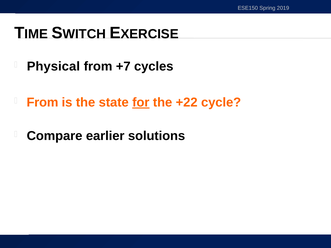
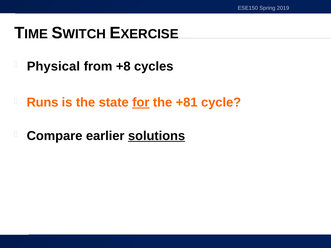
+7: +7 -> +8
From at (42, 103): From -> Runs
+22: +22 -> +81
solutions underline: none -> present
